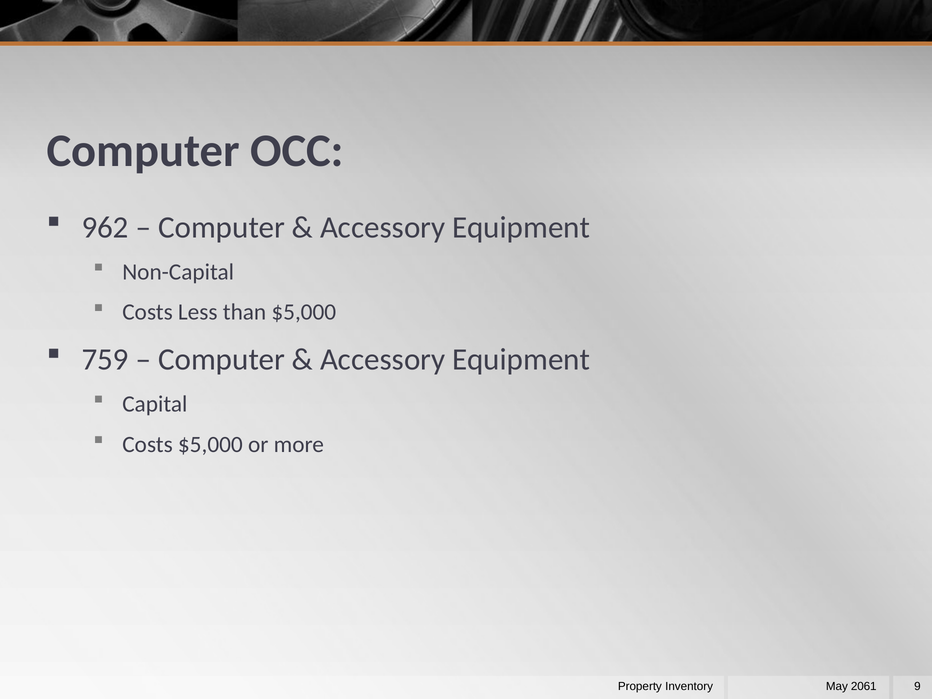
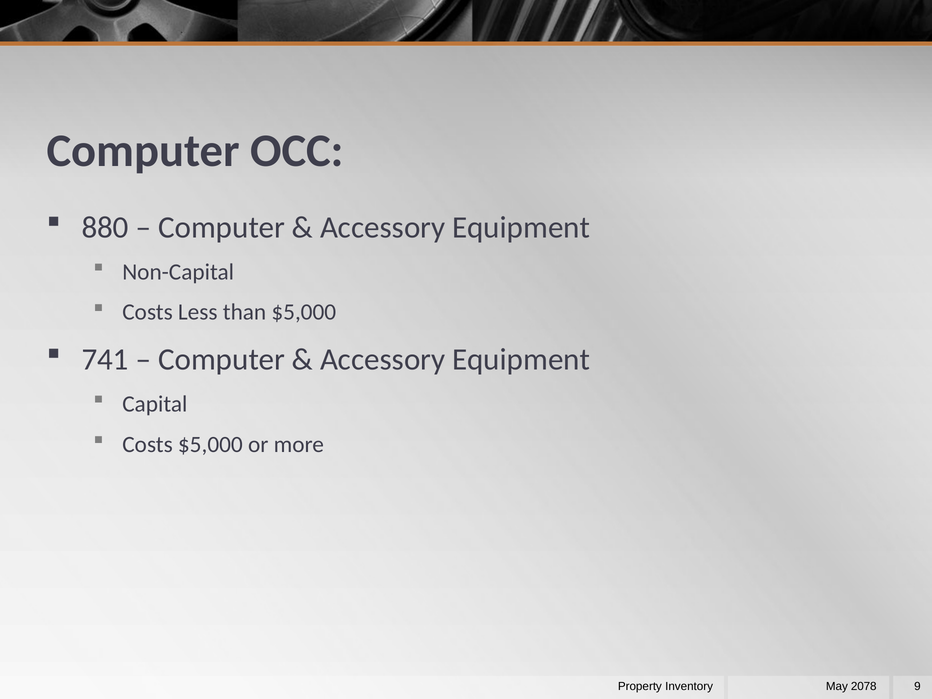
962: 962 -> 880
759: 759 -> 741
2061: 2061 -> 2078
